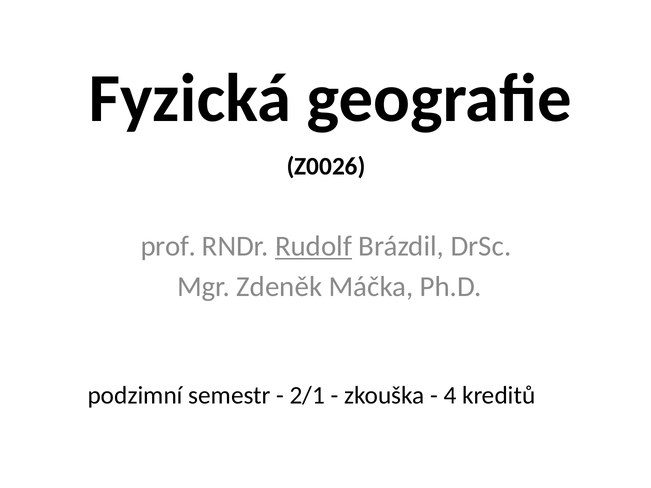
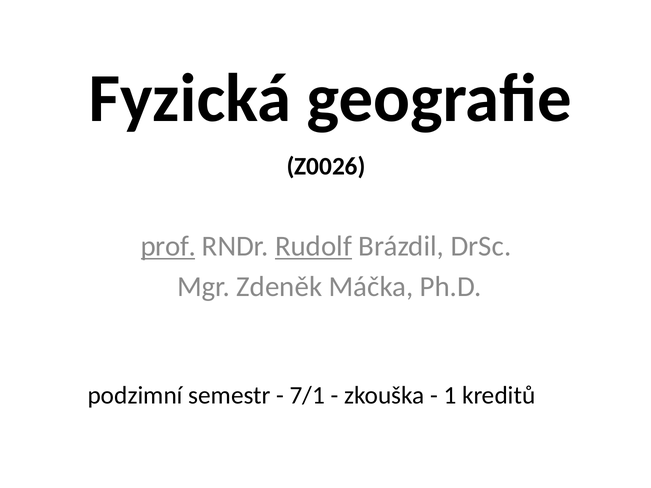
prof underline: none -> present
2/1: 2/1 -> 7/1
4: 4 -> 1
